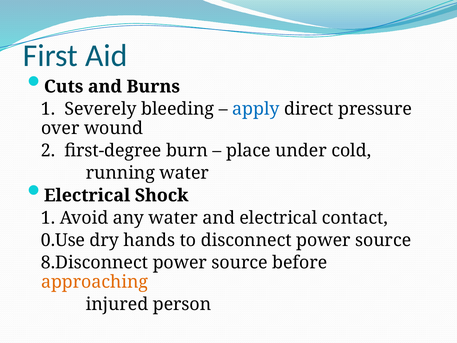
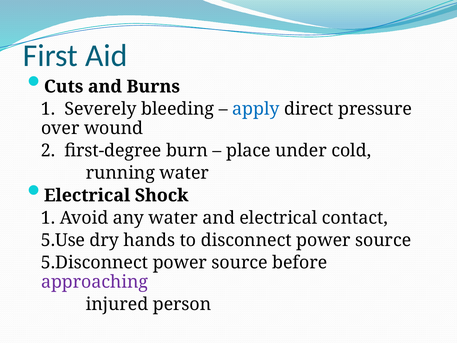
0.Use: 0.Use -> 5.Use
8.Disconnect: 8.Disconnect -> 5.Disconnect
approaching colour: orange -> purple
